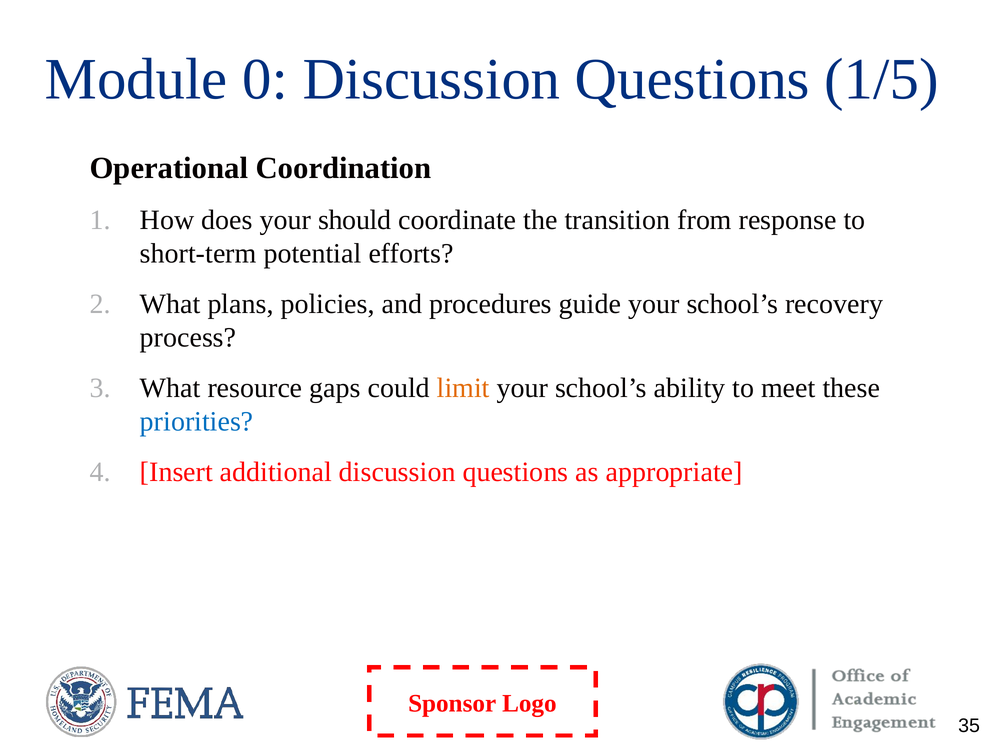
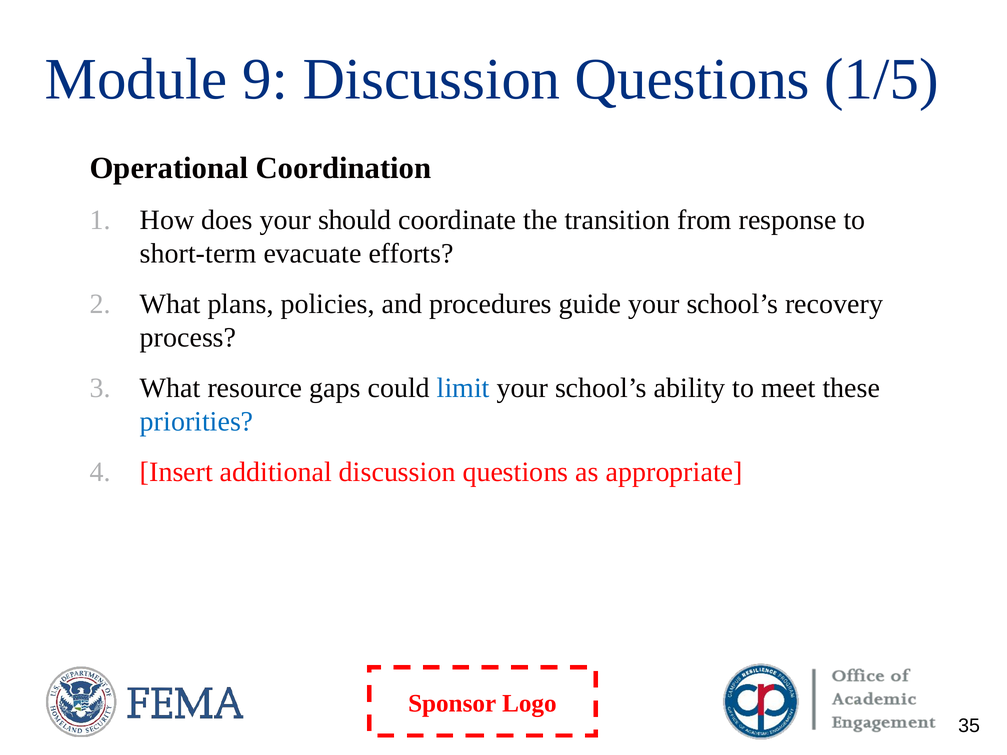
0: 0 -> 9
potential: potential -> evacuate
limit colour: orange -> blue
